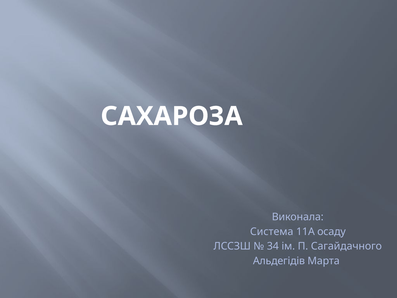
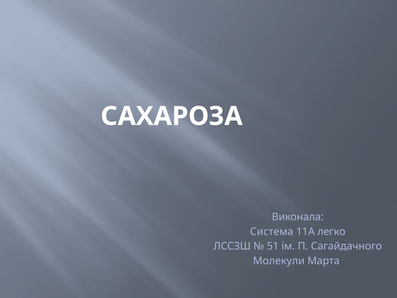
осаду: осаду -> легко
34: 34 -> 51
Альдегідів: Альдегідів -> Молекули
